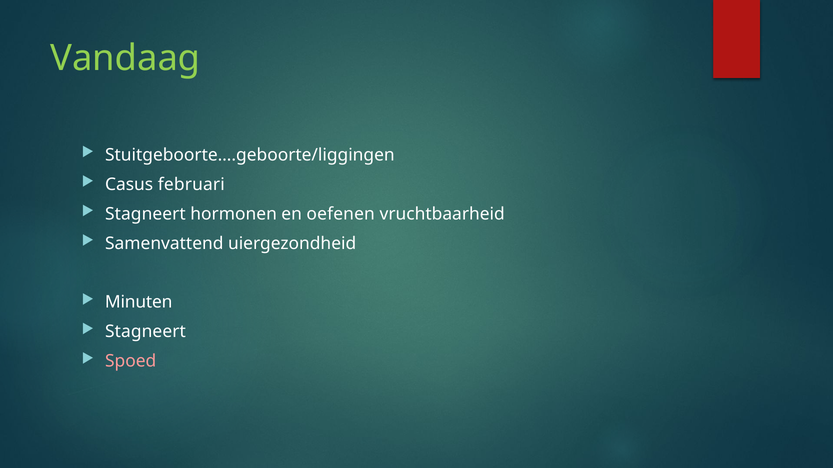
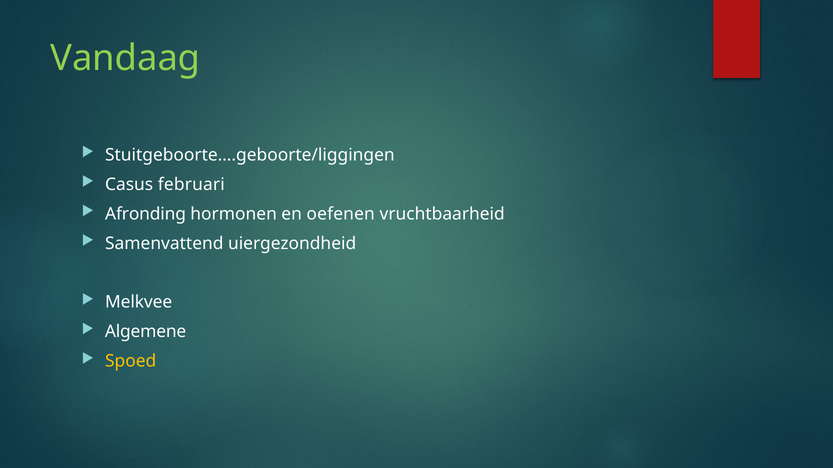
Stagneert at (145, 214): Stagneert -> Afronding
Minuten: Minuten -> Melkvee
Stagneert at (145, 332): Stagneert -> Algemene
Spoed colour: pink -> yellow
